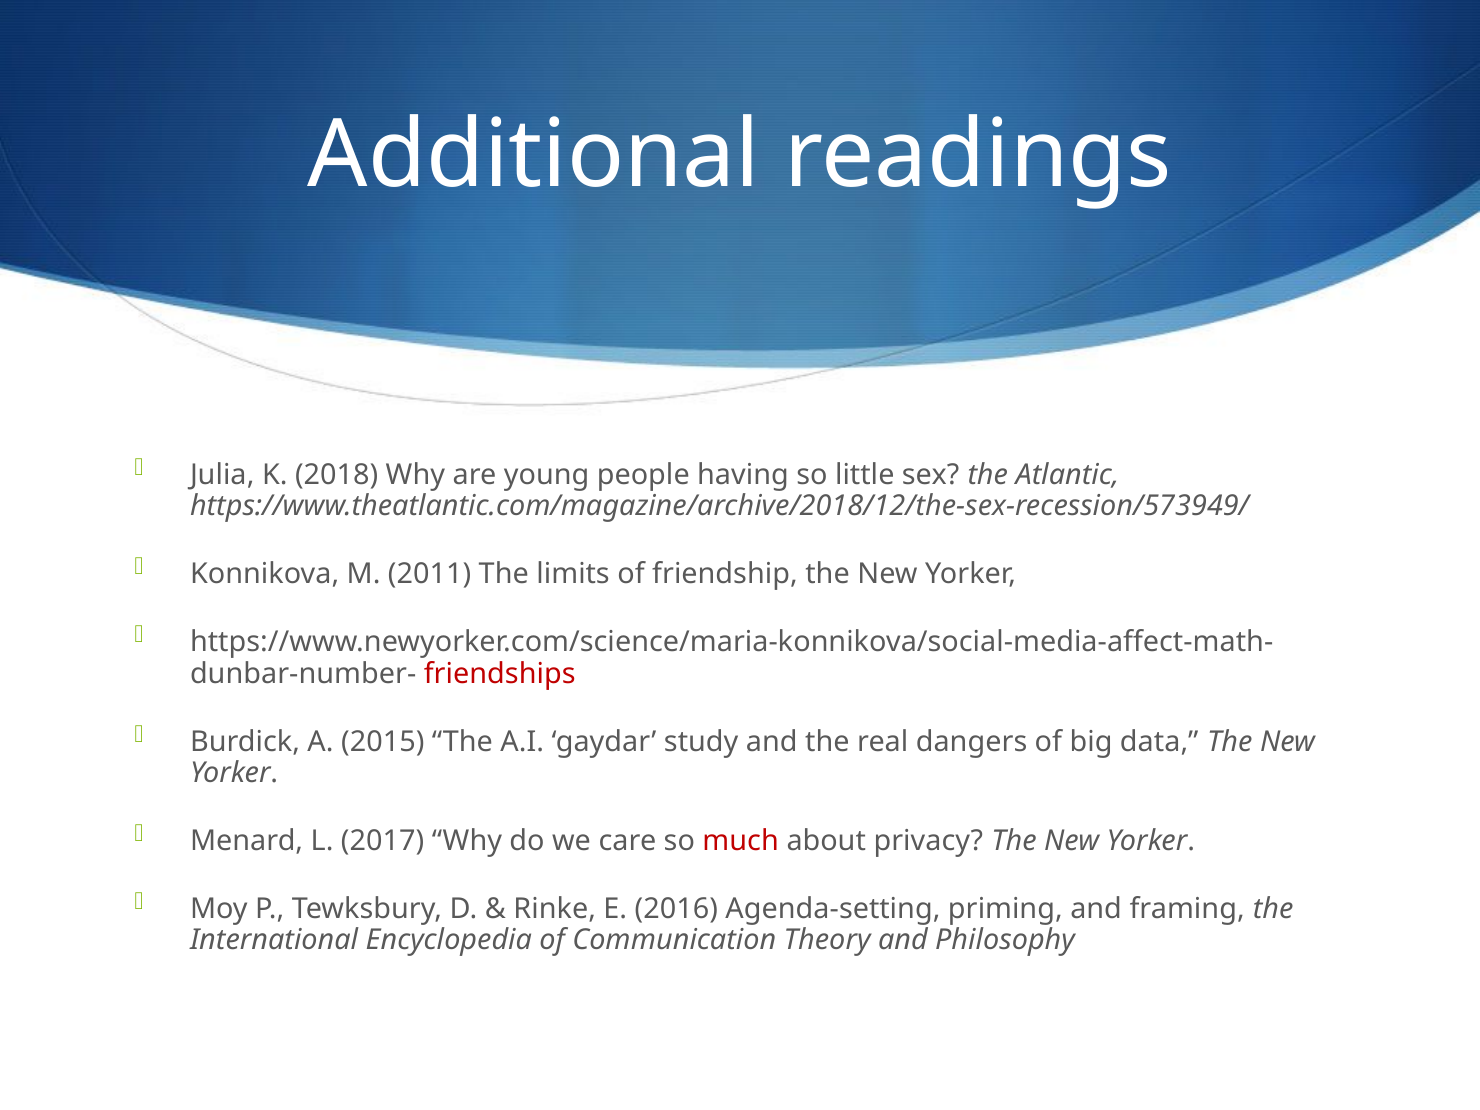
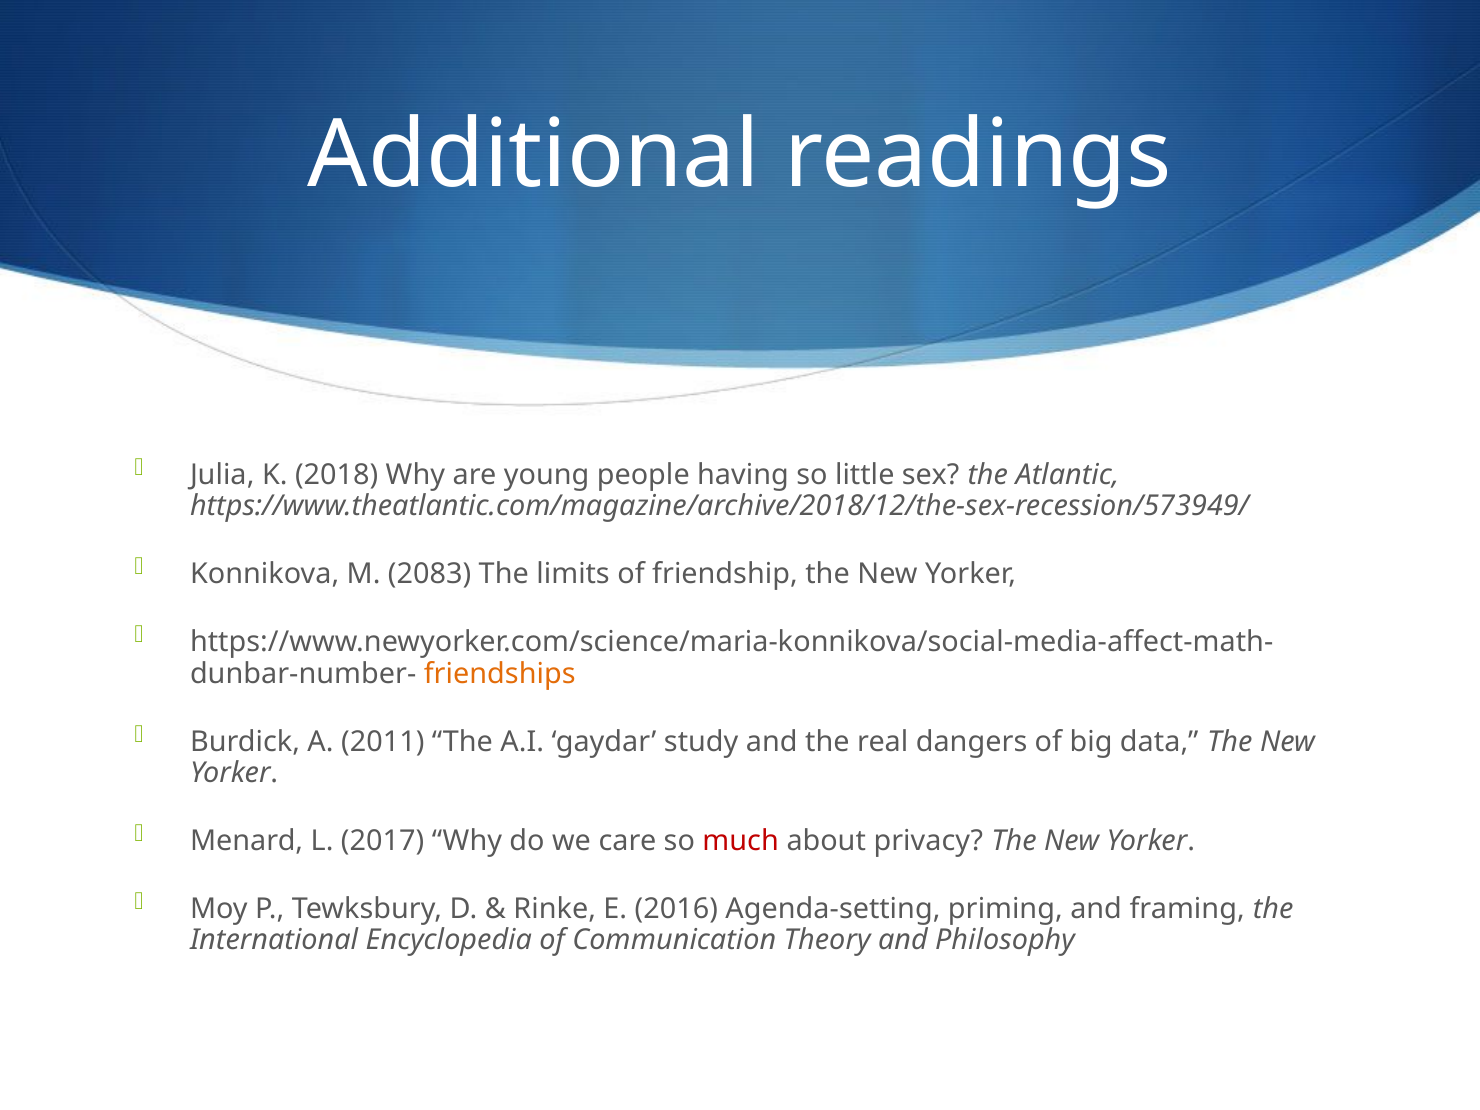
2011: 2011 -> 2083
friendships colour: red -> orange
2015: 2015 -> 2011
